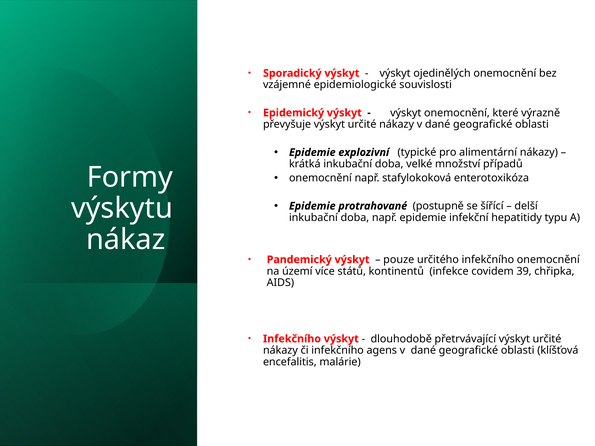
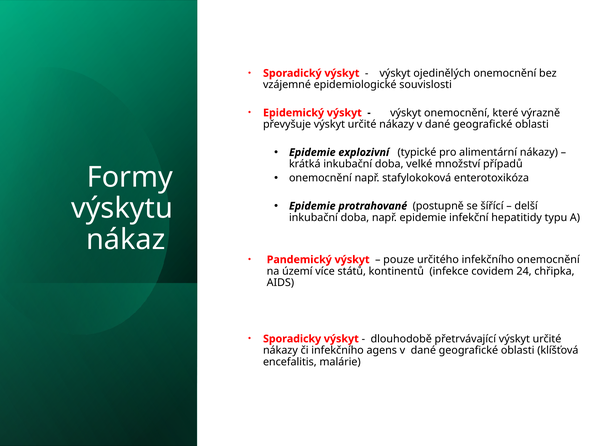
39: 39 -> 24
Infekčního at (292, 339): Infekčního -> Sporadicky
